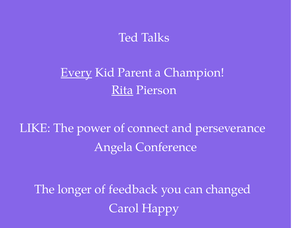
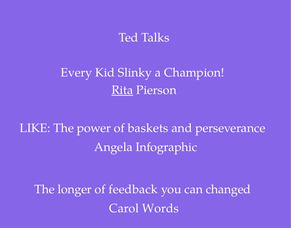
Every underline: present -> none
Parent: Parent -> Slinky
connect: connect -> baskets
Conference: Conference -> Infographic
Happy: Happy -> Words
